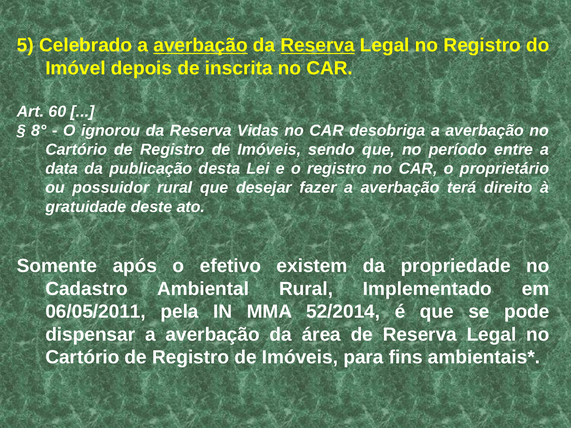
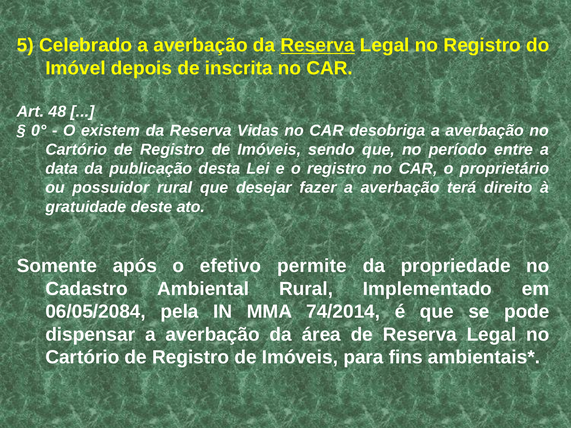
averbação at (201, 45) underline: present -> none
60: 60 -> 48
8°: 8° -> 0°
ignorou: ignorou -> existem
existem: existem -> permite
06/05/2011: 06/05/2011 -> 06/05/2084
52/2014: 52/2014 -> 74/2014
